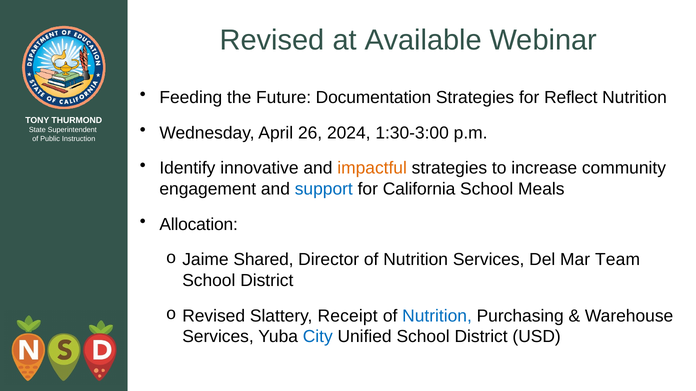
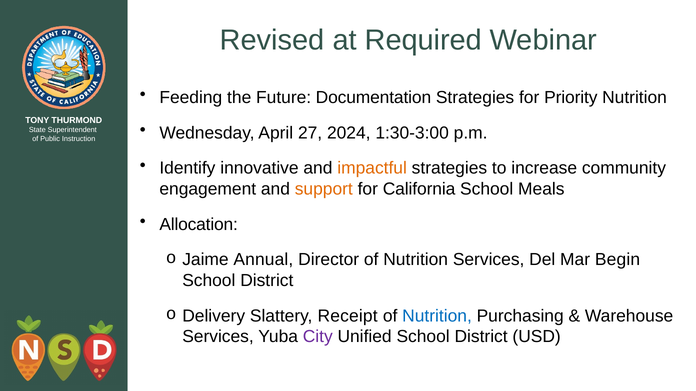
Available: Available -> Required
Reflect: Reflect -> Priority
26: 26 -> 27
support colour: blue -> orange
Shared: Shared -> Annual
Team: Team -> Begin
Revised at (214, 316): Revised -> Delivery
City colour: blue -> purple
